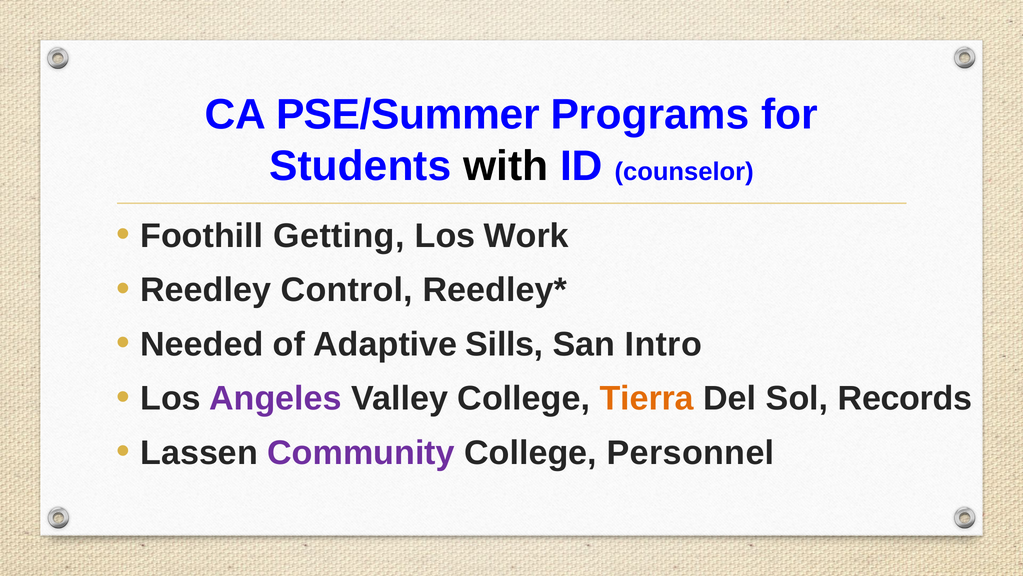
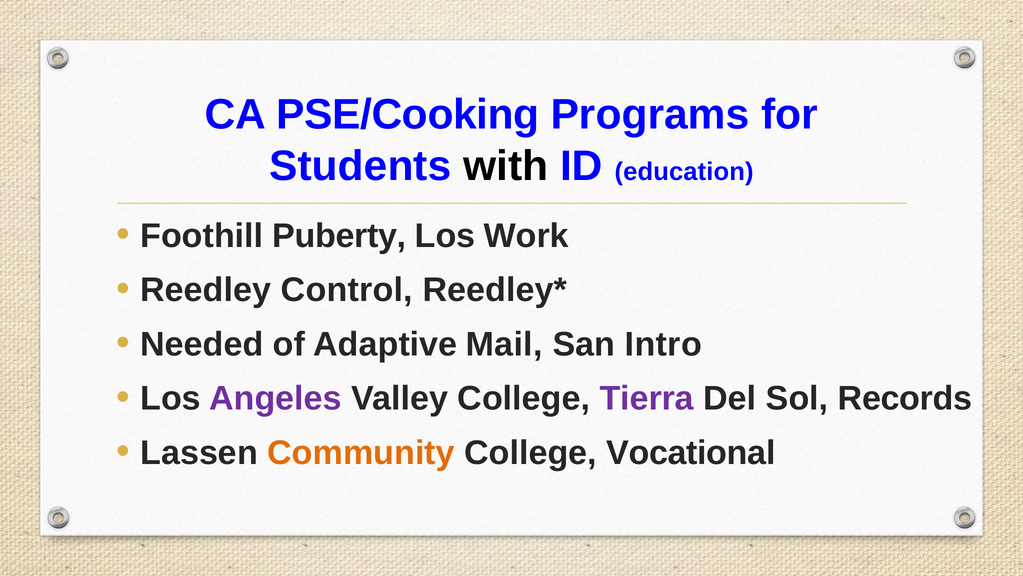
PSE/Summer: PSE/Summer -> PSE/Cooking
counselor: counselor -> education
Getting: Getting -> Puberty
Sills: Sills -> Mail
Tierra colour: orange -> purple
Community colour: purple -> orange
Personnel: Personnel -> Vocational
